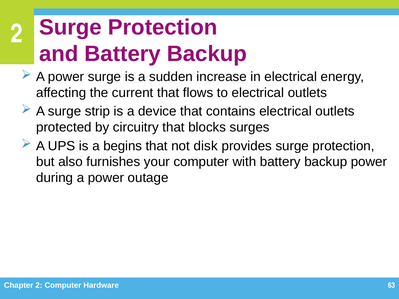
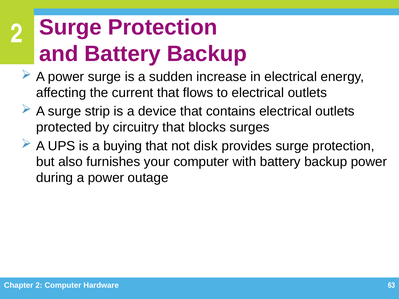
begins: begins -> buying
